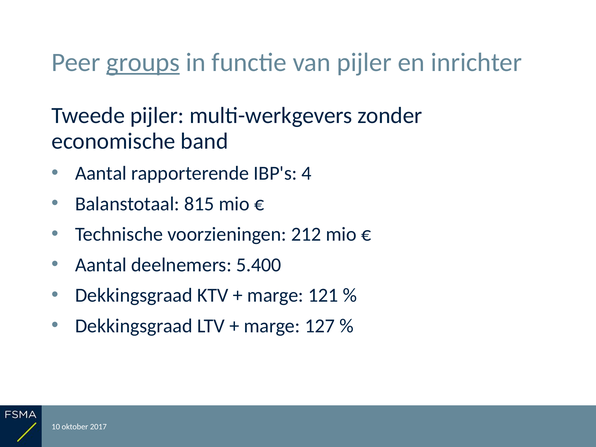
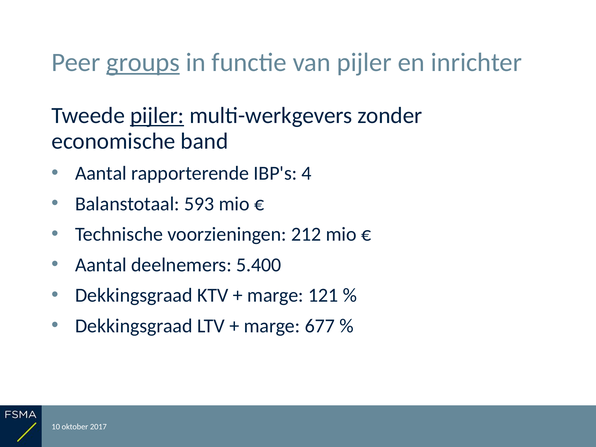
pijler at (157, 116) underline: none -> present
815: 815 -> 593
127: 127 -> 677
